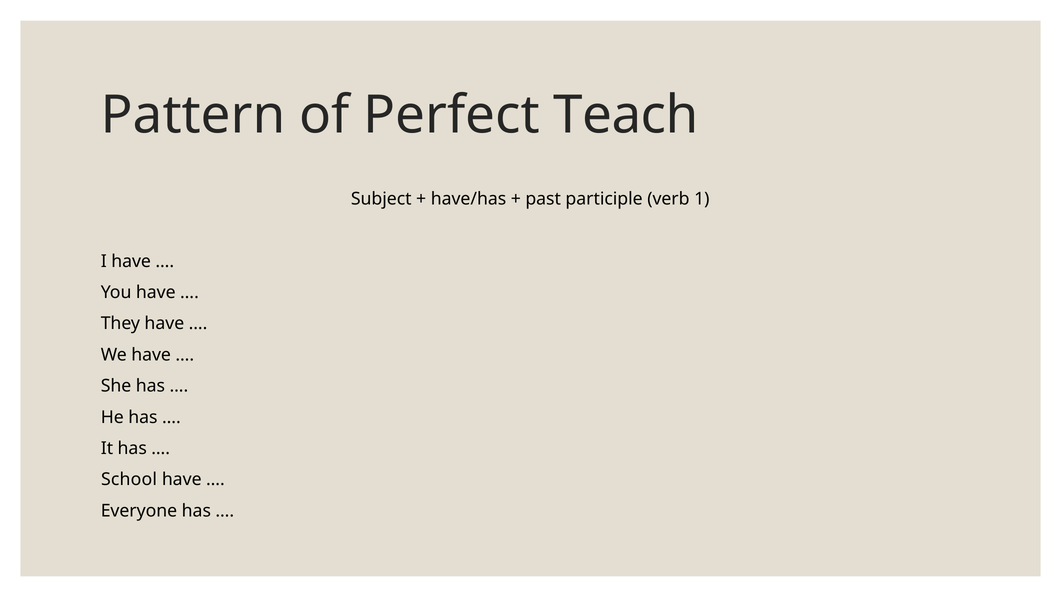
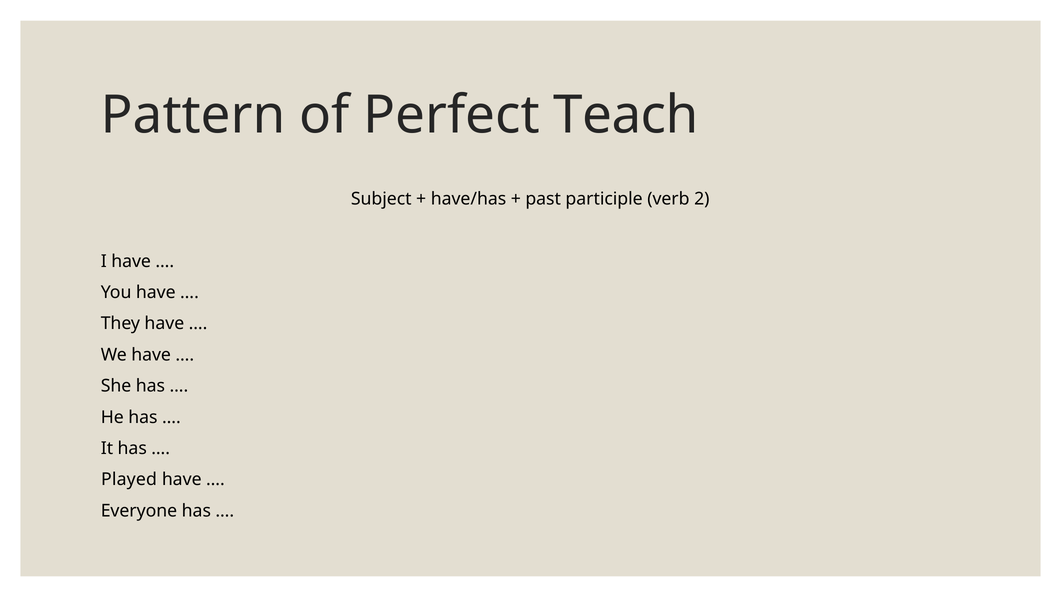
1: 1 -> 2
School: School -> Played
